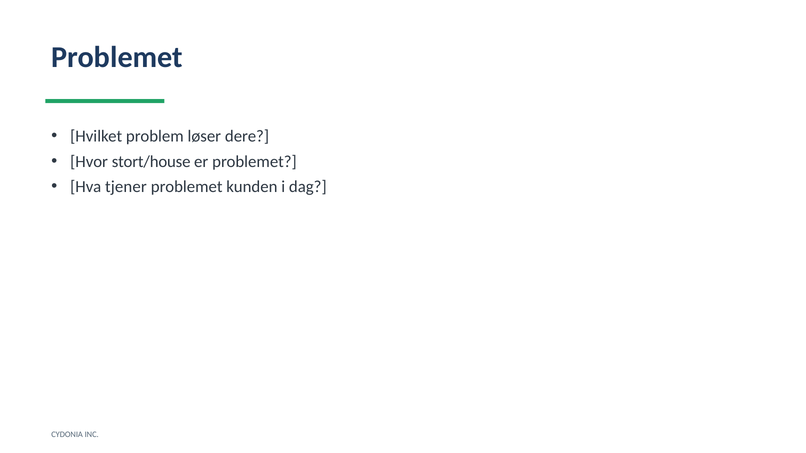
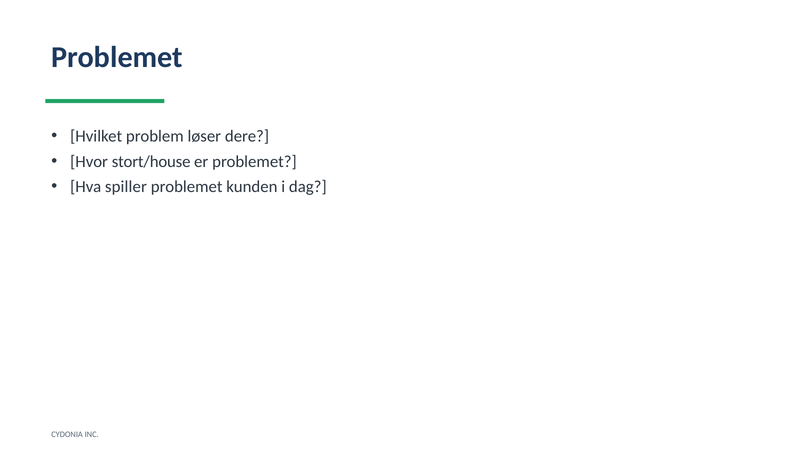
tjener: tjener -> spiller
